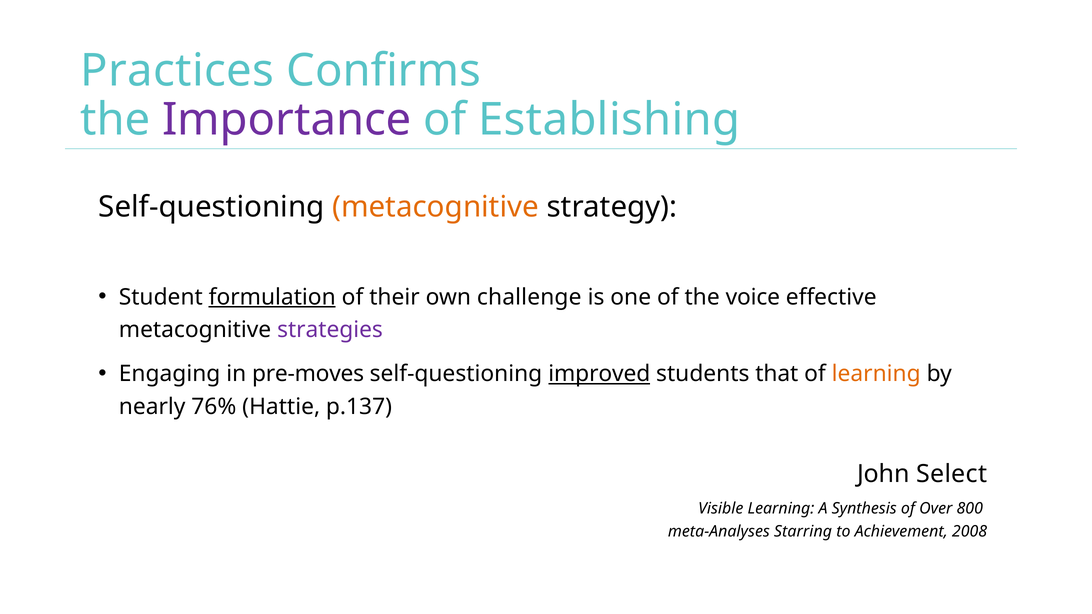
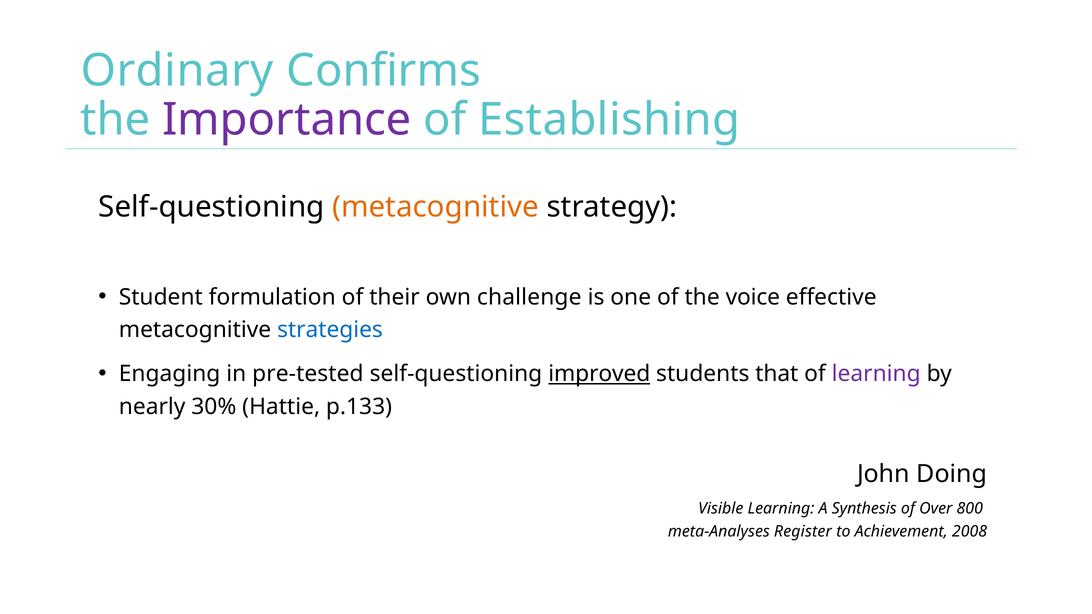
Practices: Practices -> Ordinary
formulation underline: present -> none
strategies colour: purple -> blue
pre-moves: pre-moves -> pre-tested
learning at (876, 374) colour: orange -> purple
76%: 76% -> 30%
p.137: p.137 -> p.133
Select: Select -> Doing
Starring: Starring -> Register
